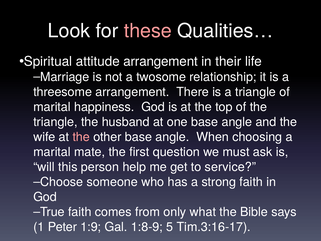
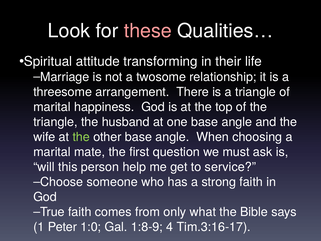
attitude arrangement: arrangement -> transforming
the at (81, 137) colour: pink -> light green
1:9: 1:9 -> 1:0
5: 5 -> 4
